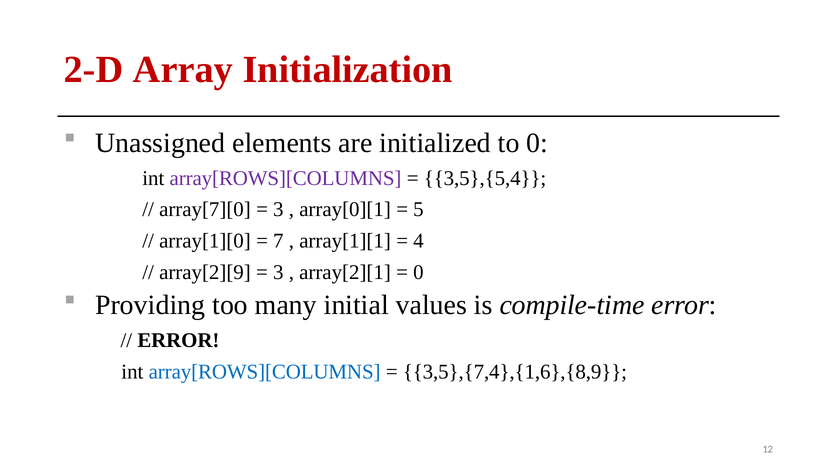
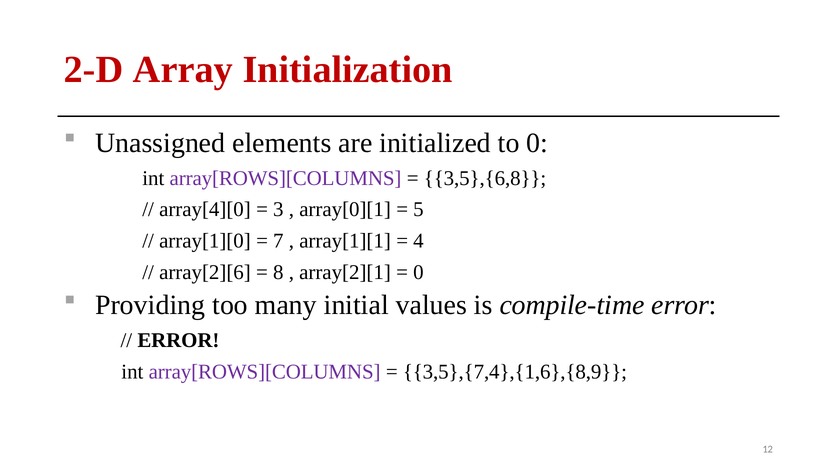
3,5},{5,4: 3,5},{5,4 -> 3,5},{6,8
array[7][0: array[7][0 -> array[4][0
array[2][9: array[2][9 -> array[2][6
3 at (278, 272): 3 -> 8
array[ROWS][COLUMNS at (265, 372) colour: blue -> purple
